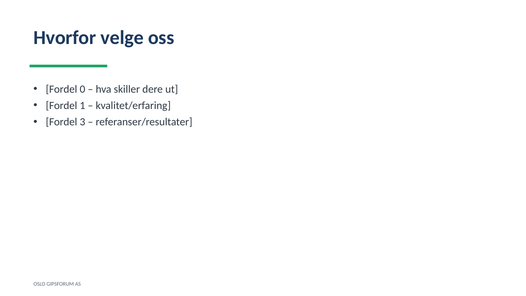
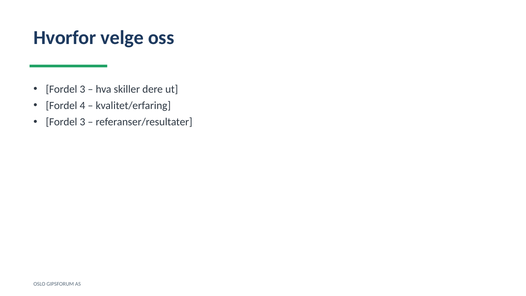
0 at (82, 89): 0 -> 3
1: 1 -> 4
